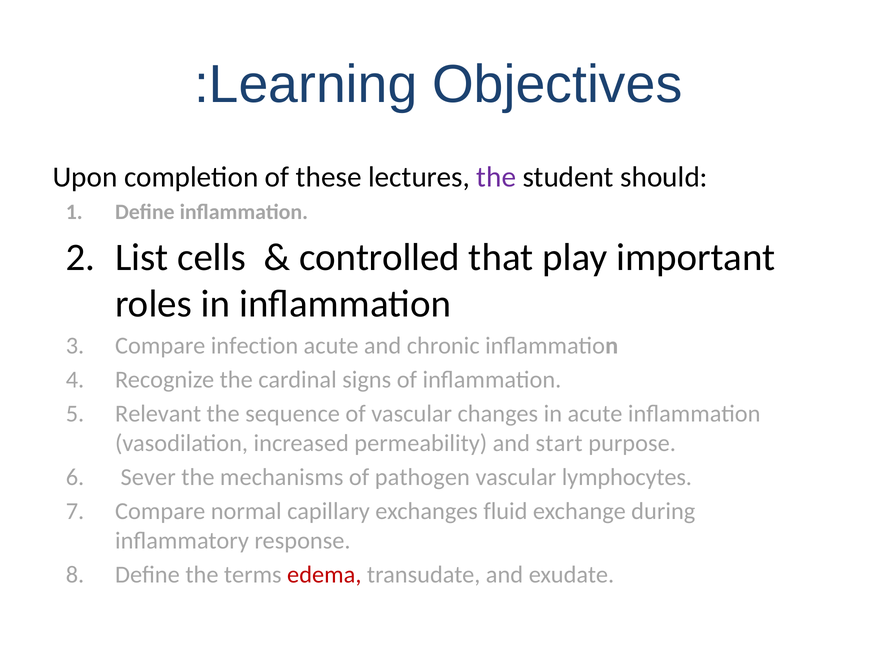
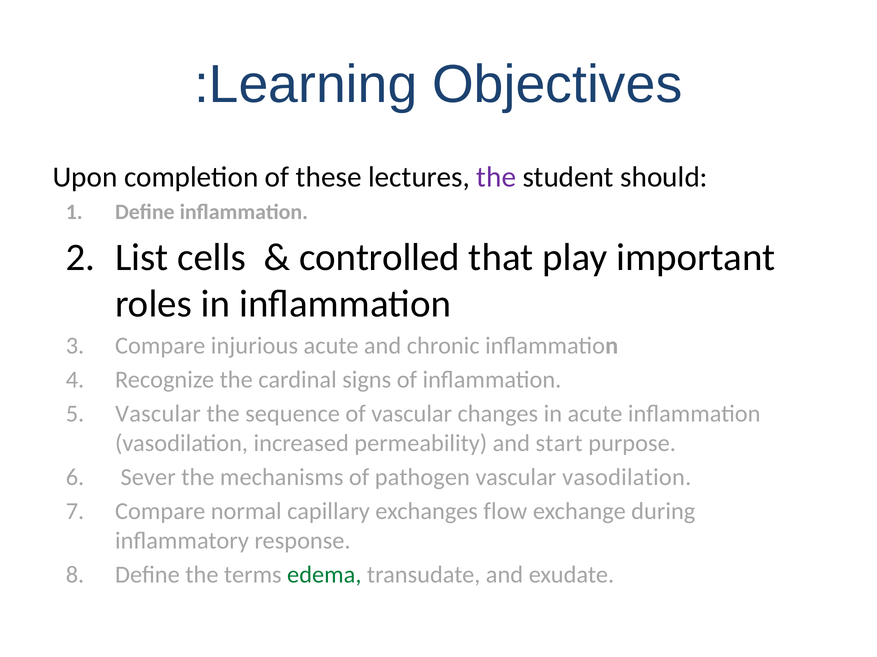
infection: infection -> injurious
Relevant at (158, 414): Relevant -> Vascular
vascular lymphocytes: lymphocytes -> vasodilation
fluid: fluid -> flow
edema colour: red -> green
